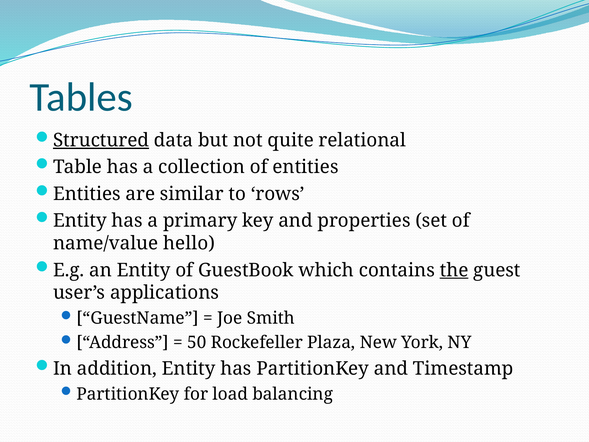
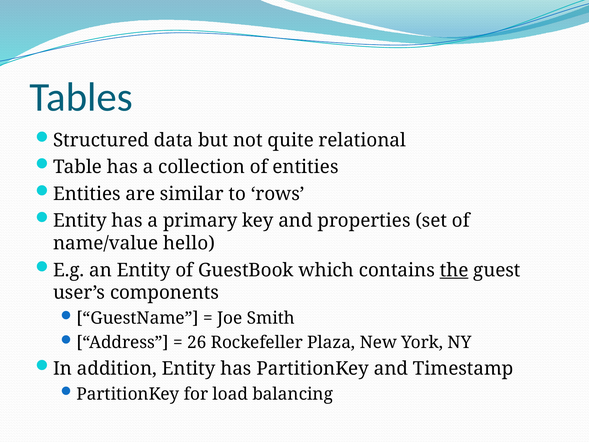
Structured underline: present -> none
applications: applications -> components
50: 50 -> 26
